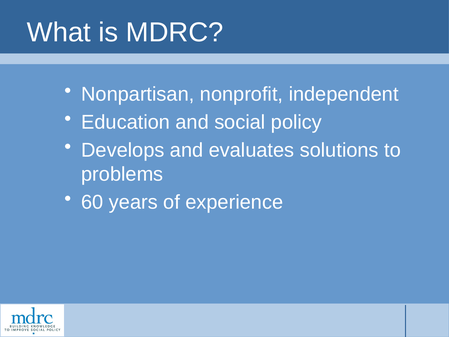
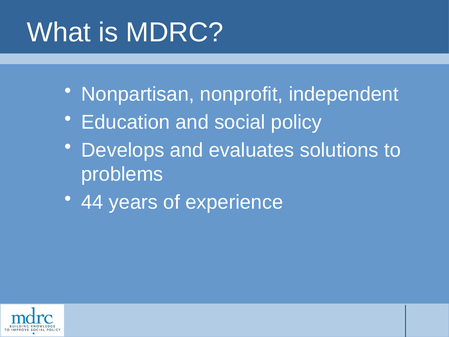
60: 60 -> 44
